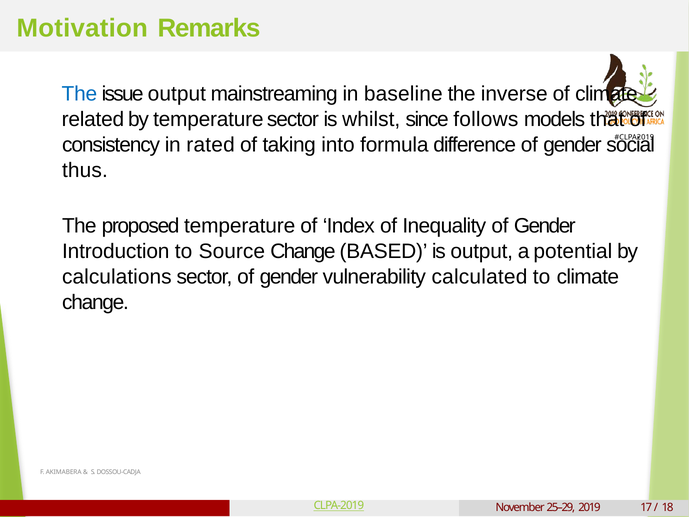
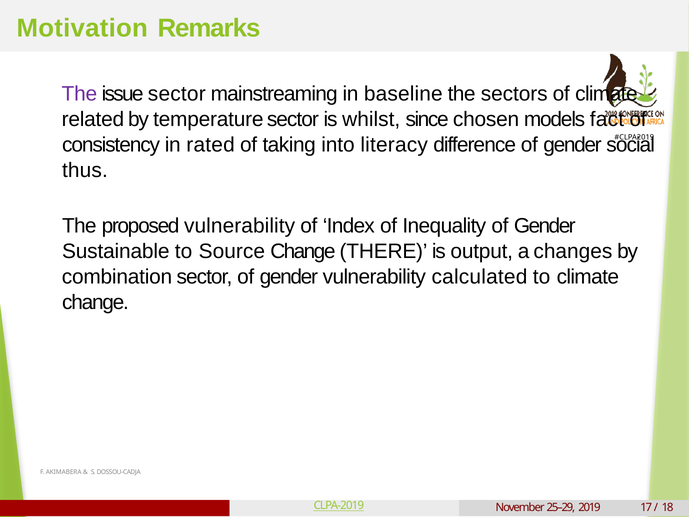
The at (79, 94) colour: blue -> purple
issue output: output -> sector
inverse: inverse -> sectors
follows: follows -> chosen
that: that -> fact
formula: formula -> literacy
proposed temperature: temperature -> vulnerability
Introduction: Introduction -> Sustainable
BASED: BASED -> THERE
potential: potential -> changes
calculations: calculations -> combination
